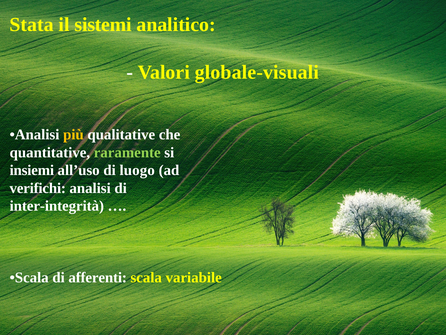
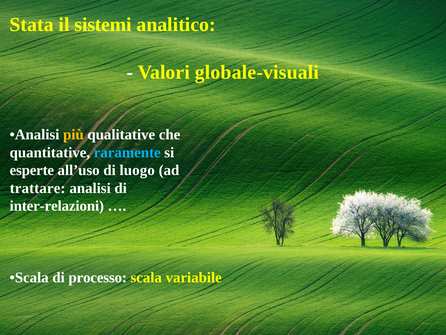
raramente colour: light green -> light blue
insiemi: insiemi -> esperte
verifichi: verifichi -> trattare
inter-integrità: inter-integrità -> inter-relazioni
afferenti: afferenti -> processo
